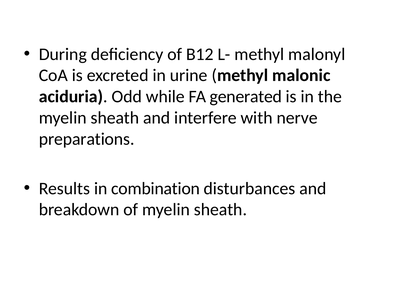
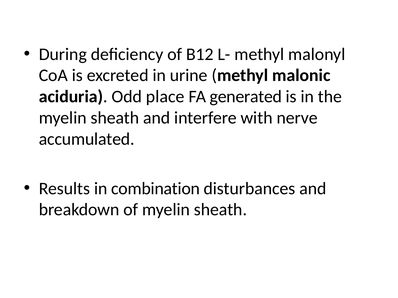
while: while -> place
preparations: preparations -> accumulated
